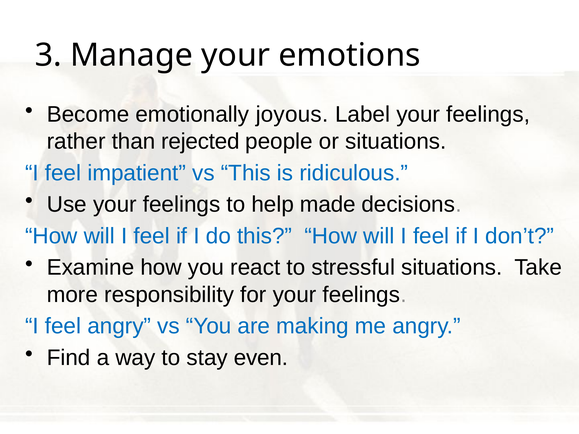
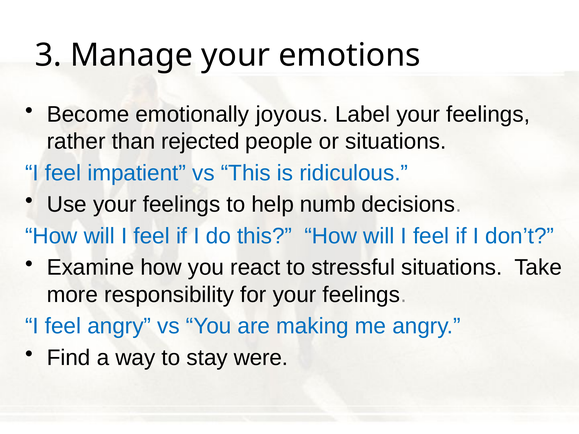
made: made -> numb
even: even -> were
